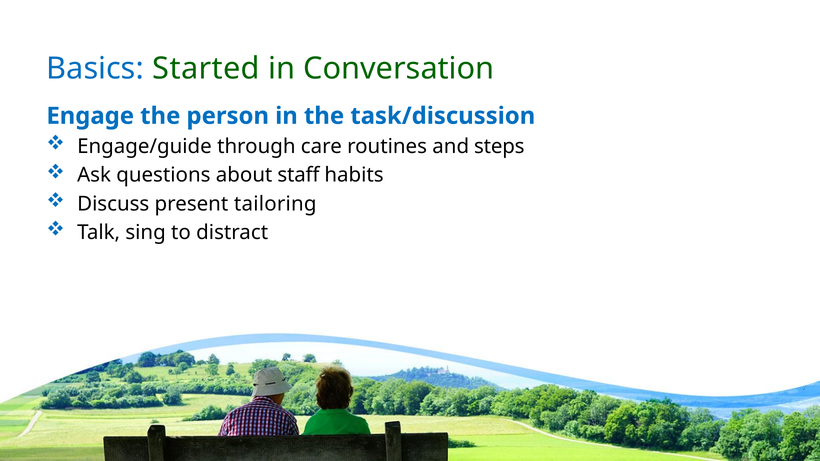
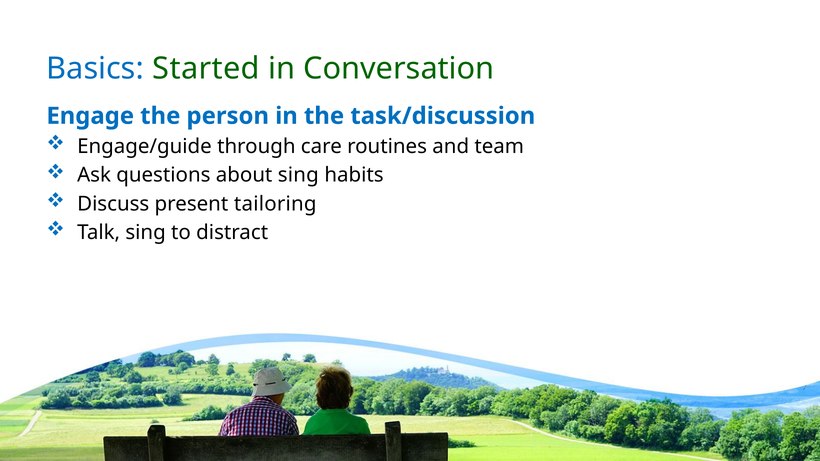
steps: steps -> team
about staff: staff -> sing
